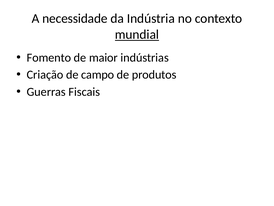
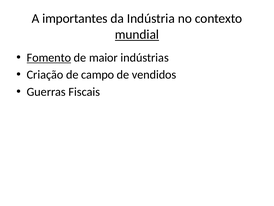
necessidade: necessidade -> importantes
Fomento underline: none -> present
produtos: produtos -> vendidos
